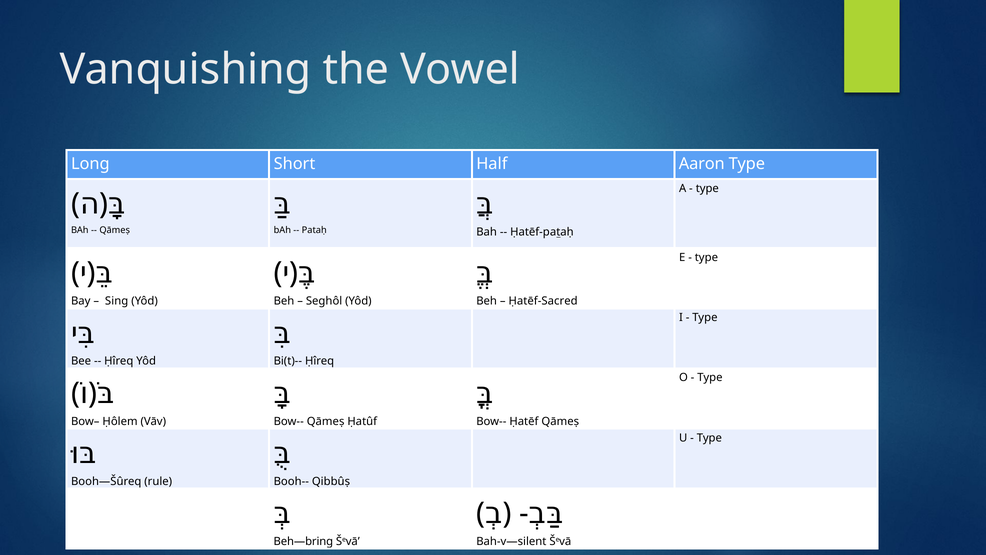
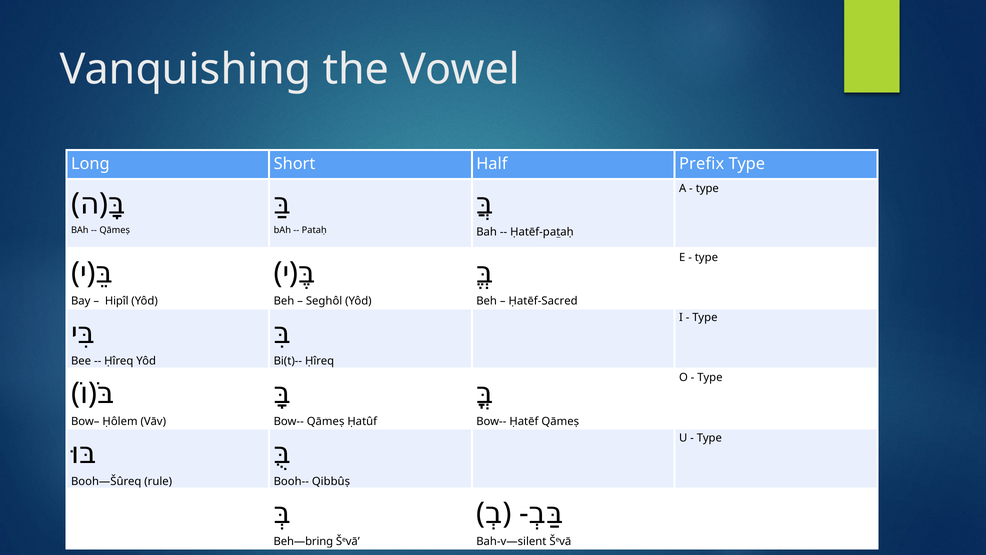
Aaron: Aaron -> Prefix
Sing: Sing -> Hipîl
